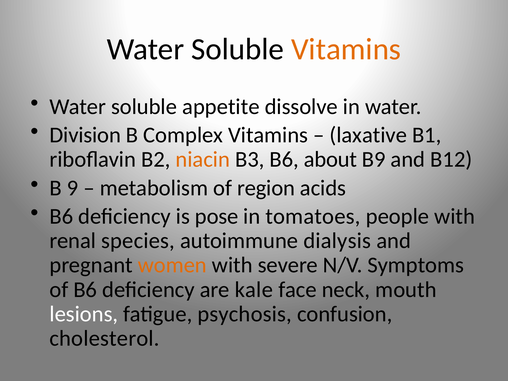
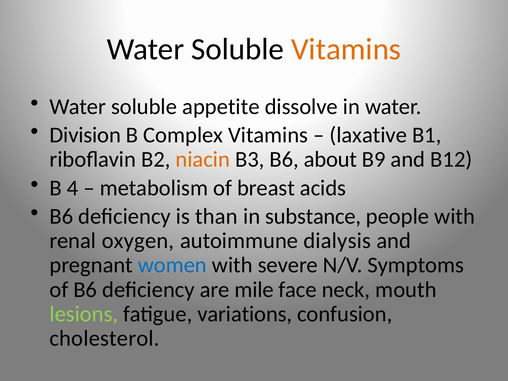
9: 9 -> 4
region: region -> breast
pose: pose -> than
tomatoes: tomatoes -> substance
species: species -> oxygen
women colour: orange -> blue
kale: kale -> mile
lesions colour: white -> light green
psychosis: psychosis -> variations
